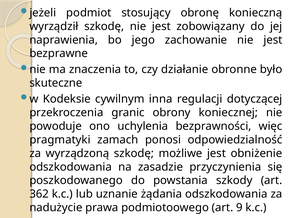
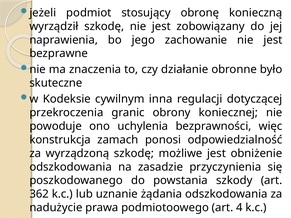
pragmatyki: pragmatyki -> konstrukcja
9: 9 -> 4
